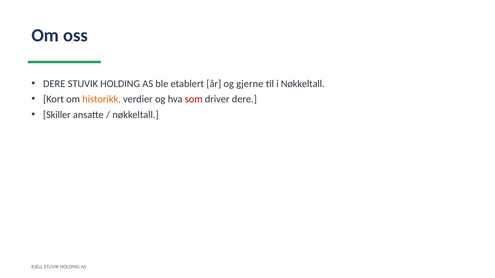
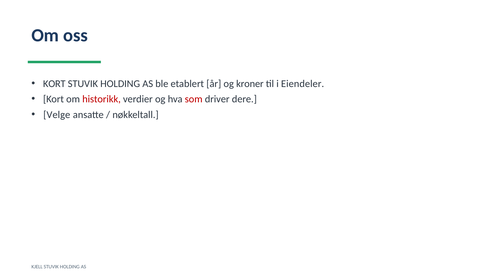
DERE at (54, 84): DERE -> KORT
gjerne: gjerne -> kroner
i Nøkkeltall: Nøkkeltall -> Eiendeler
historikk colour: orange -> red
Skiller: Skiller -> Velge
